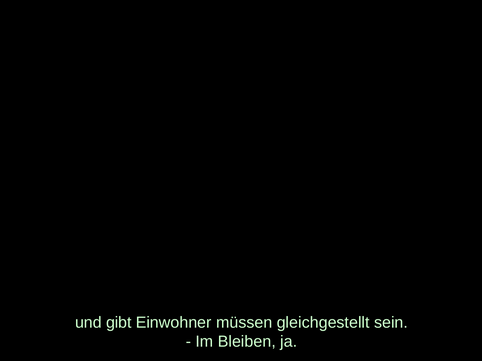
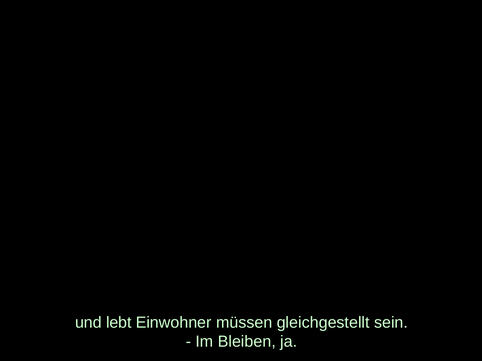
gibt: gibt -> lebt
